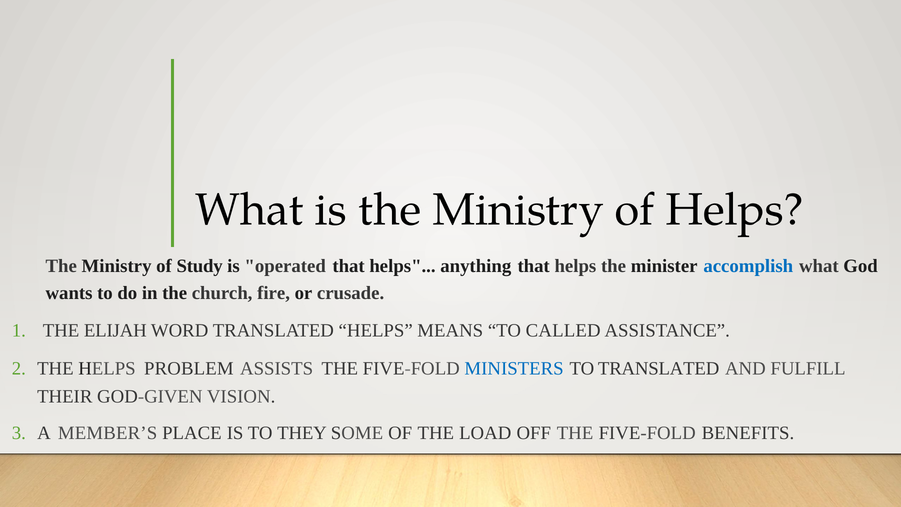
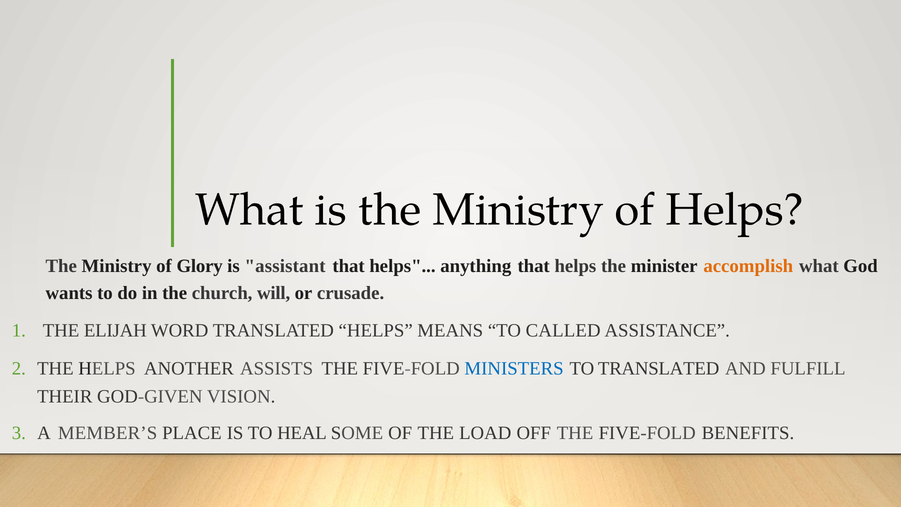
Study: Study -> Glory
operated: operated -> assistant
accomplish colour: blue -> orange
fire: fire -> will
PROBLEM: PROBLEM -> ANOTHER
THEY: THEY -> HEAL
